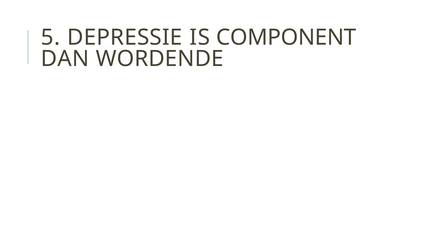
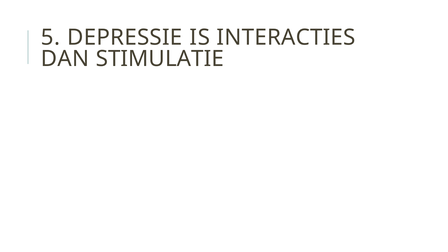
COMPONENT: COMPONENT -> INTERACTIES
WORDENDE: WORDENDE -> STIMULATIE
